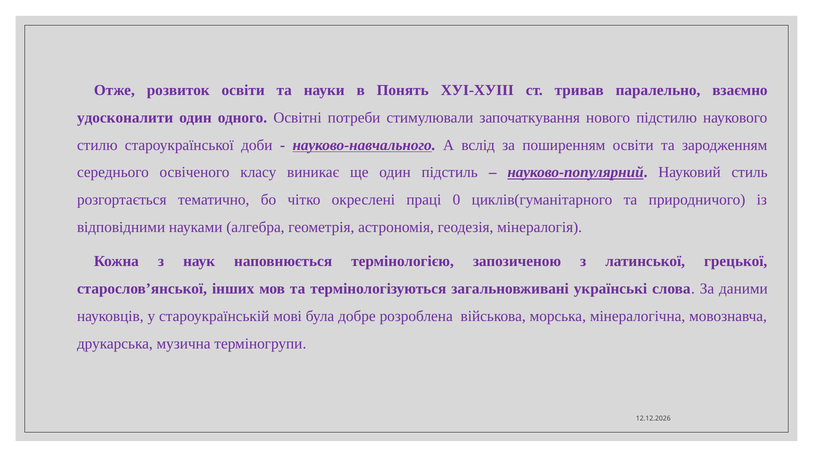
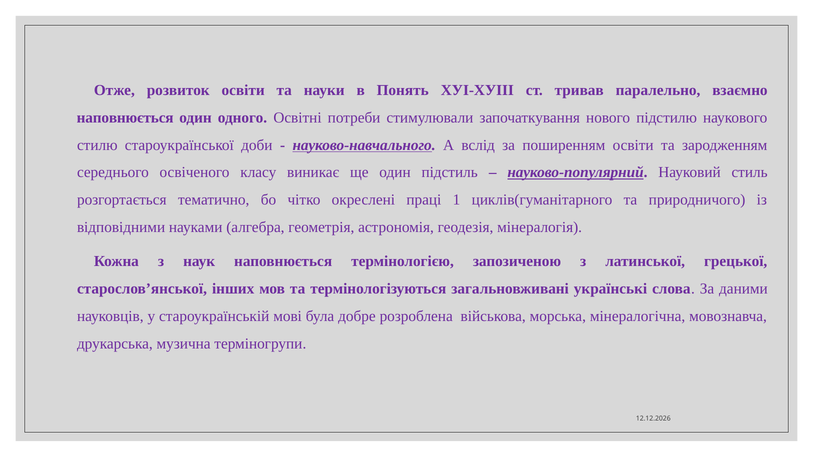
удосконалити at (125, 118): удосконалити -> наповнюється
0: 0 -> 1
